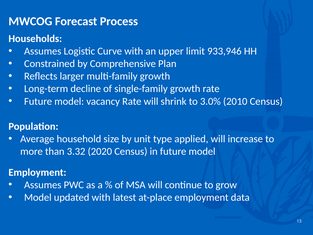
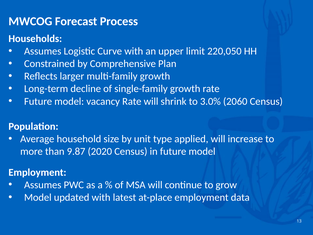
933,946: 933,946 -> 220,050
2010: 2010 -> 2060
3.32: 3.32 -> 9.87
